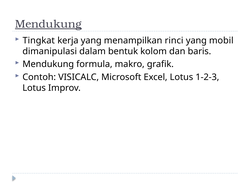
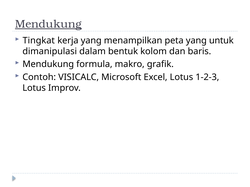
rinci: rinci -> peta
mobil: mobil -> untuk
